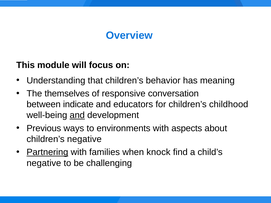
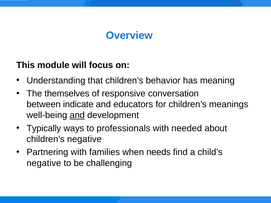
childhood: childhood -> meanings
Previous: Previous -> Typically
environments: environments -> professionals
aspects: aspects -> needed
Partnering underline: present -> none
knock: knock -> needs
